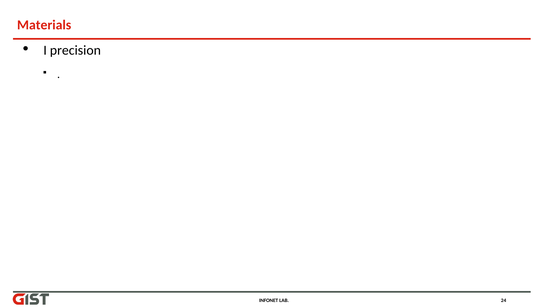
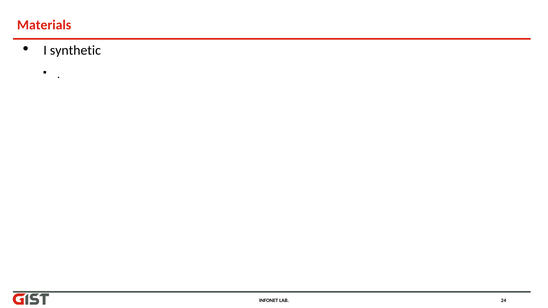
precision: precision -> synthetic
